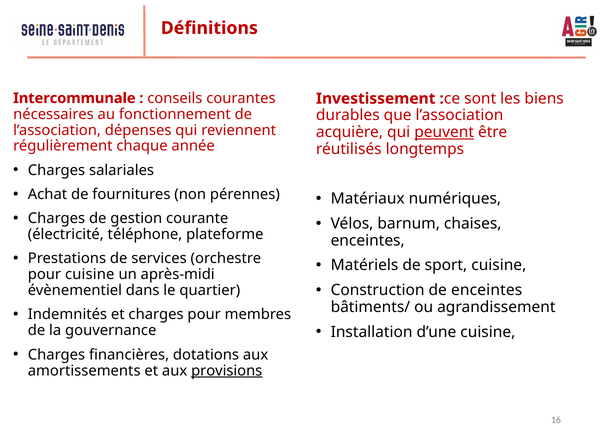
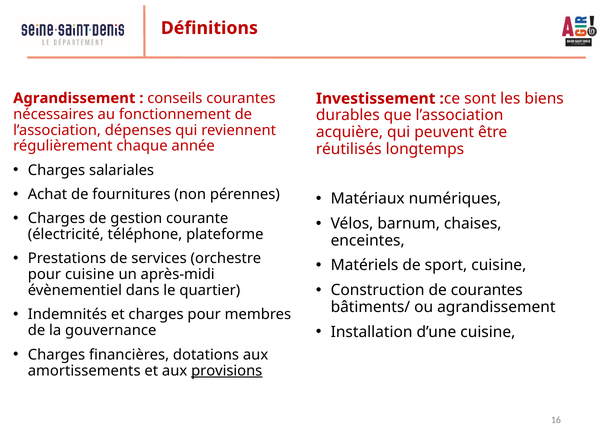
Intercommunale at (74, 98): Intercommunale -> Agrandissement
peuvent underline: present -> none
de enceintes: enceintes -> courantes
